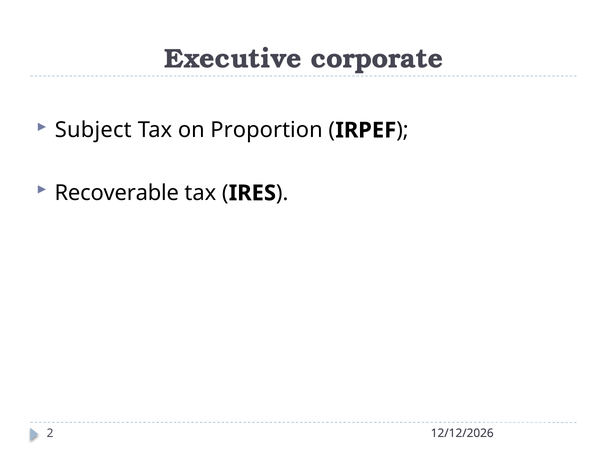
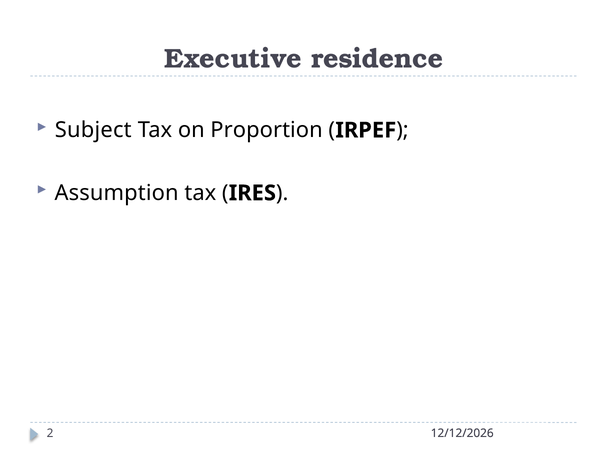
corporate: corporate -> residence
Recoverable: Recoverable -> Assumption
